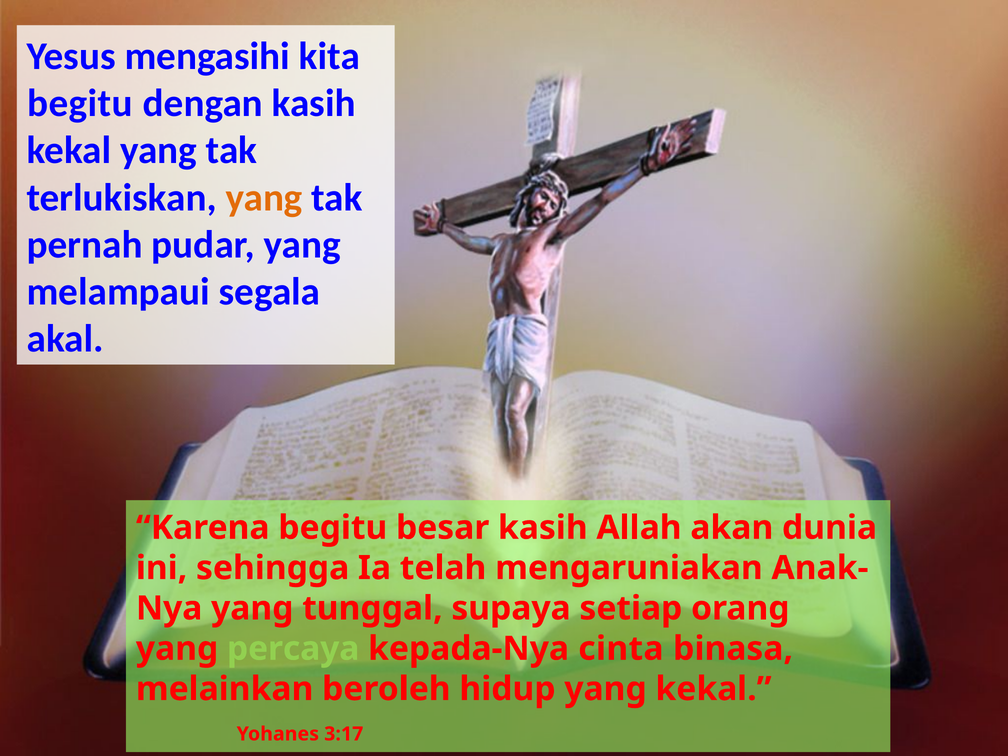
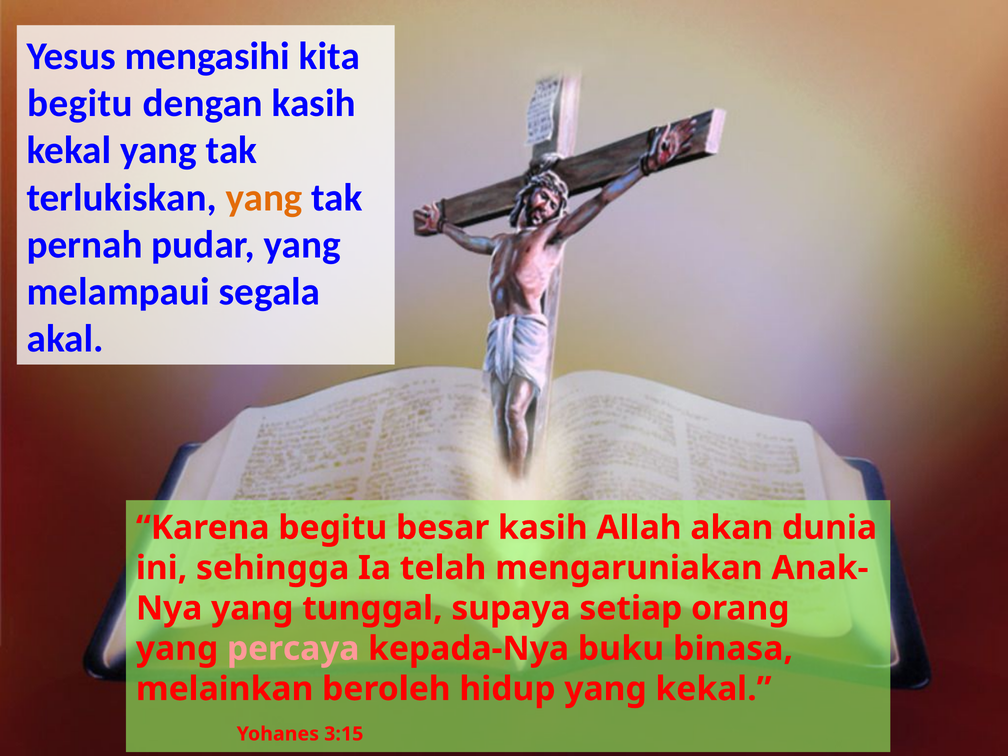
percaya colour: light green -> pink
cinta: cinta -> buku
3:17: 3:17 -> 3:15
